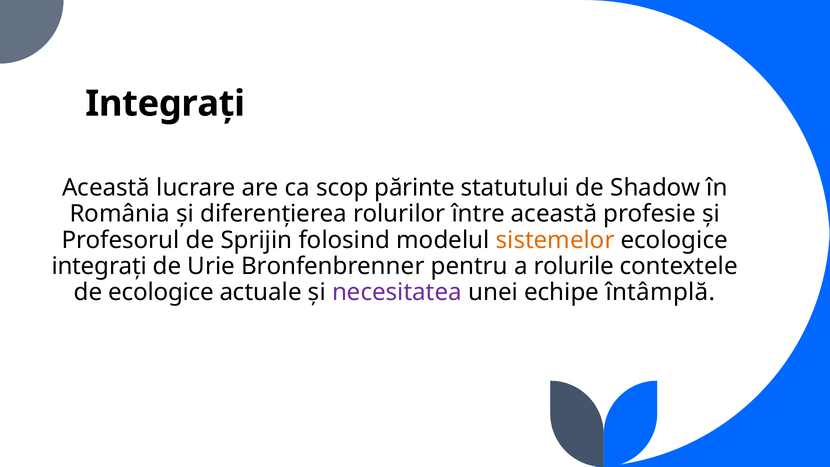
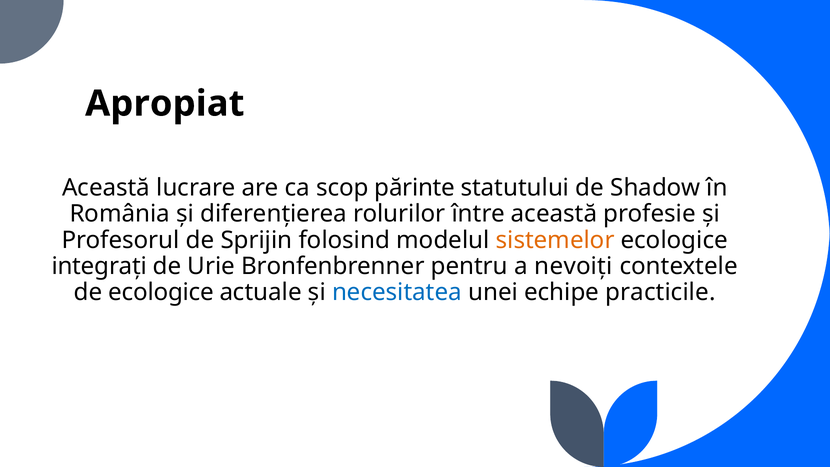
Integrați at (165, 104): Integrați -> Apropiat
rolurile: rolurile -> nevoiți
necesitatea colour: purple -> blue
întâmplă: întâmplă -> practicile
